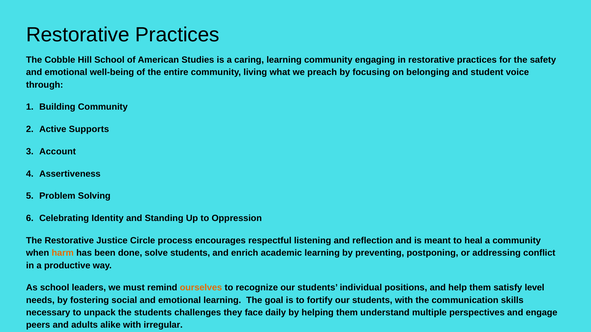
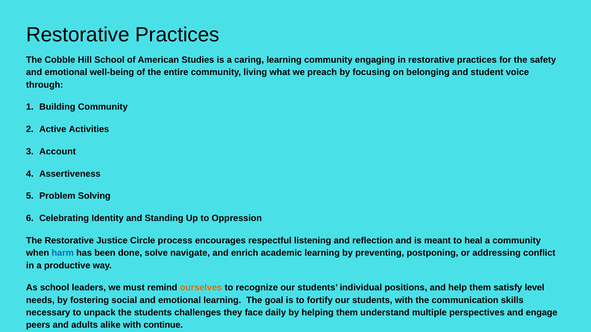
Supports: Supports -> Activities
harm colour: orange -> blue
solve students: students -> navigate
irregular: irregular -> continue
